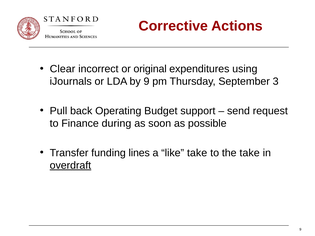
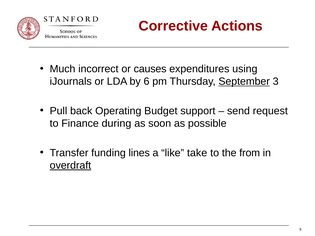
Clear: Clear -> Much
original: original -> causes
by 9: 9 -> 6
September underline: none -> present
the take: take -> from
